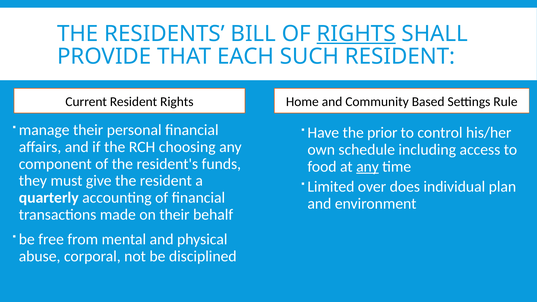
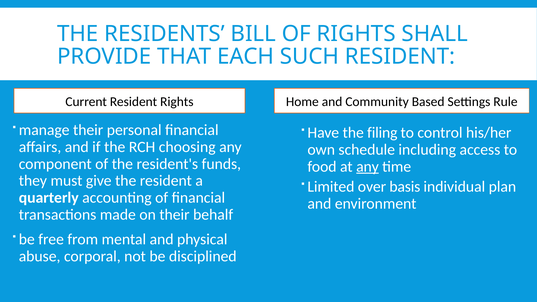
RIGHTS at (356, 34) underline: present -> none
prior: prior -> filing
does: does -> basis
